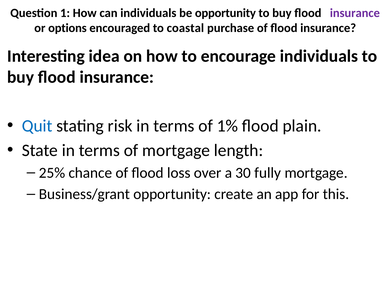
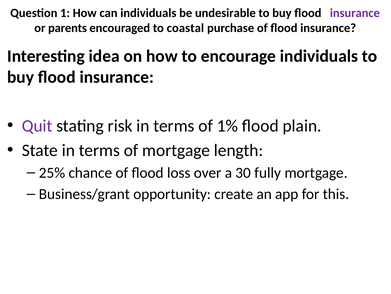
be opportunity: opportunity -> undesirable
options: options -> parents
Quit colour: blue -> purple
